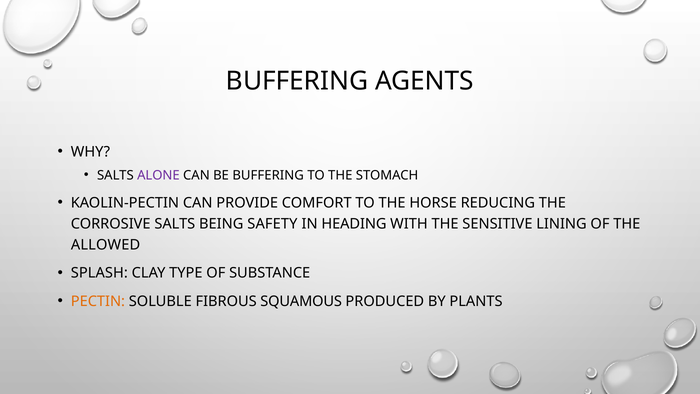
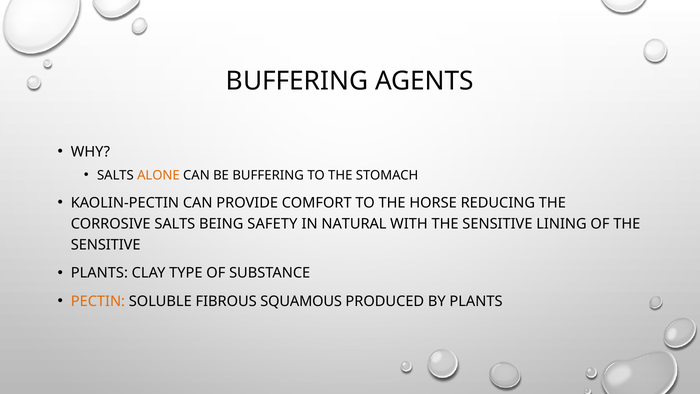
ALONE colour: purple -> orange
HEADING: HEADING -> NATURAL
ALLOWED at (106, 245): ALLOWED -> SENSITIVE
SPLASH at (99, 273): SPLASH -> PLANTS
